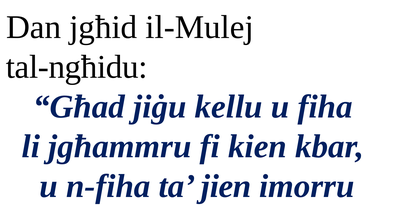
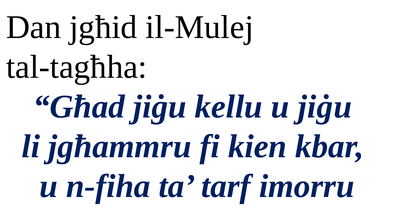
tal-ngħidu: tal-ngħidu -> tal-tagħha
u fiha: fiha -> jiġu
jien: jien -> tarf
